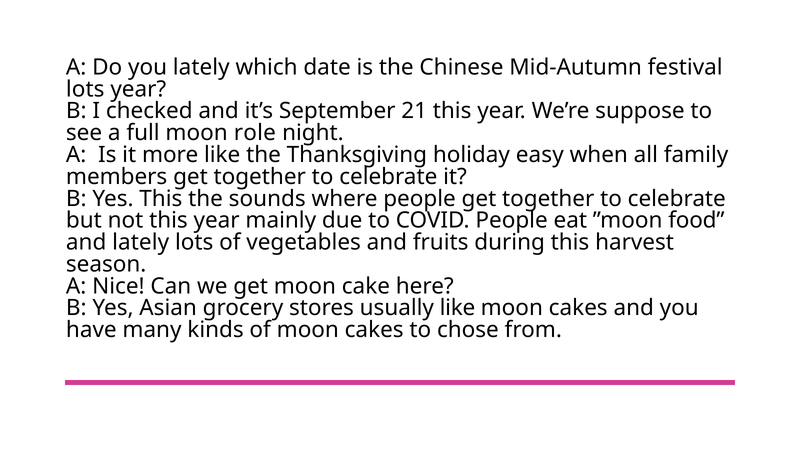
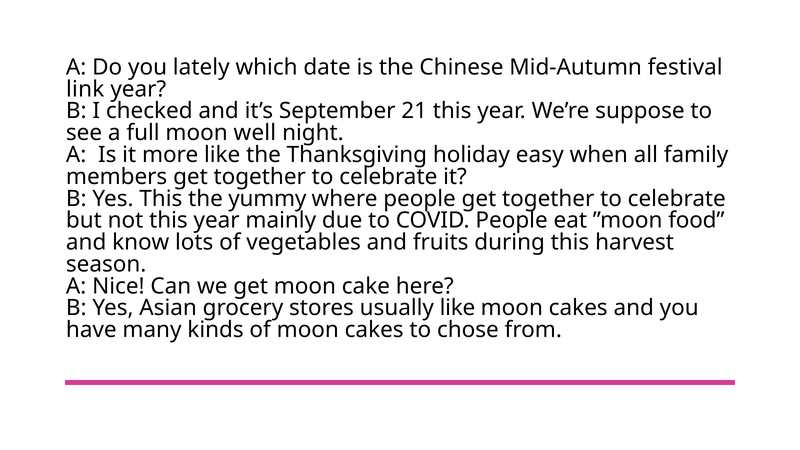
lots at (85, 89): lots -> link
role: role -> well
sounds: sounds -> yummy
and lately: lately -> know
